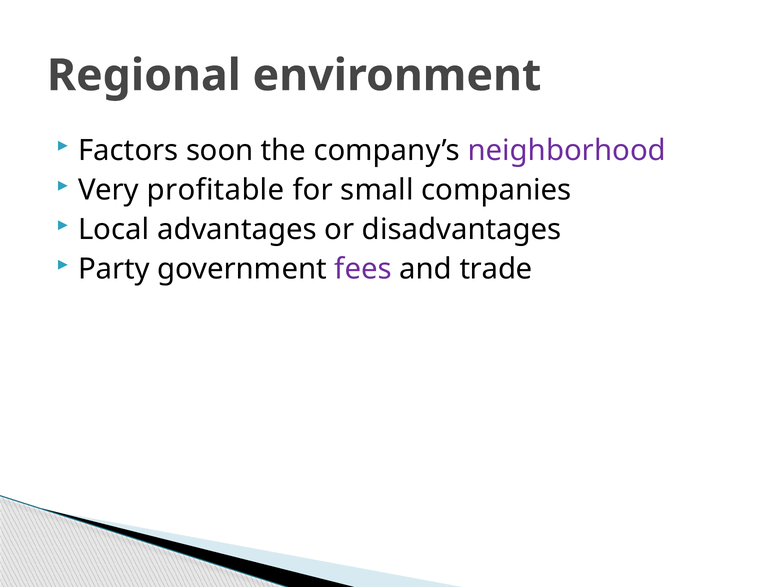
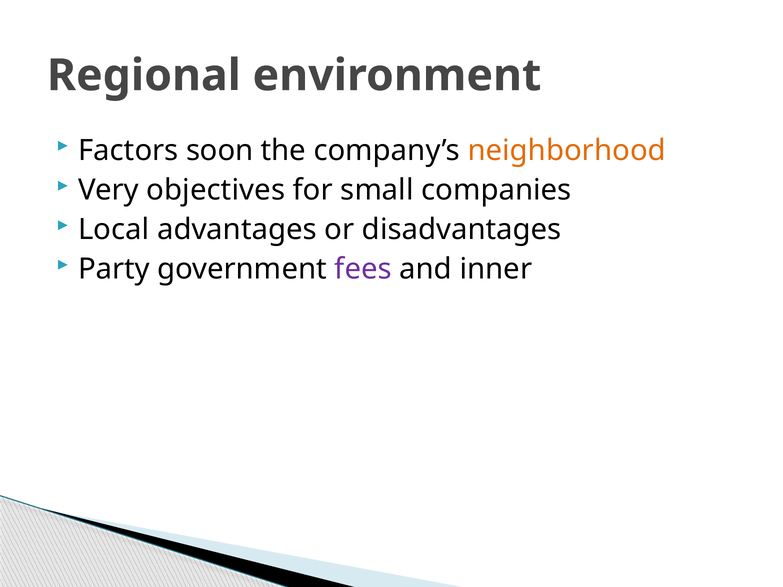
neighborhood colour: purple -> orange
profitable: profitable -> objectives
trade: trade -> inner
